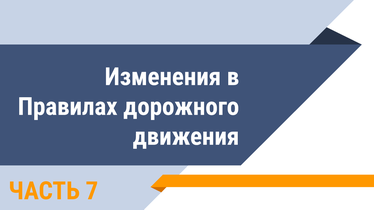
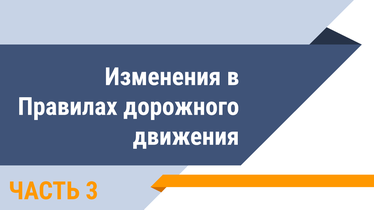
7: 7 -> 3
